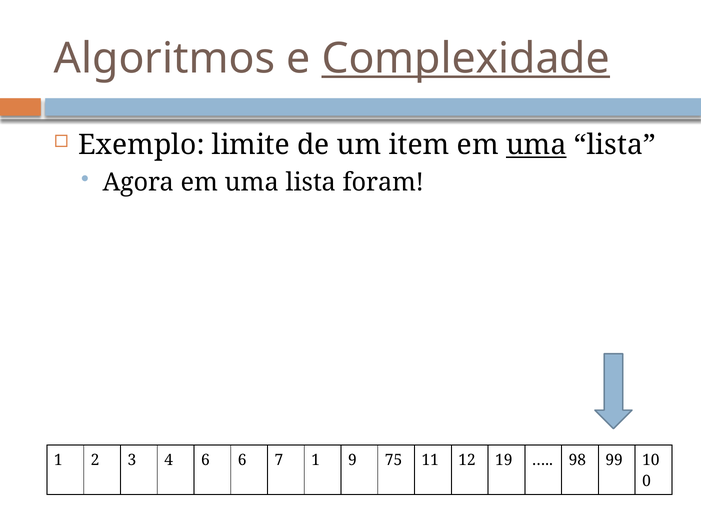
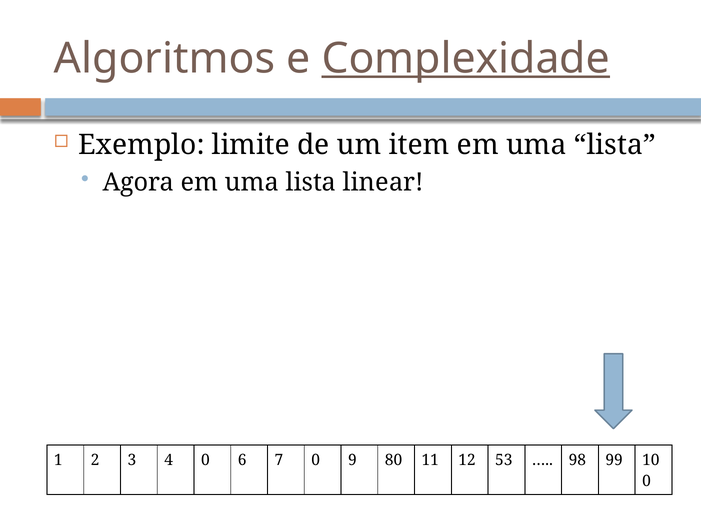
uma at (536, 145) underline: present -> none
foram: foram -> linear
4 6: 6 -> 0
7 1: 1 -> 0
75: 75 -> 80
19: 19 -> 53
